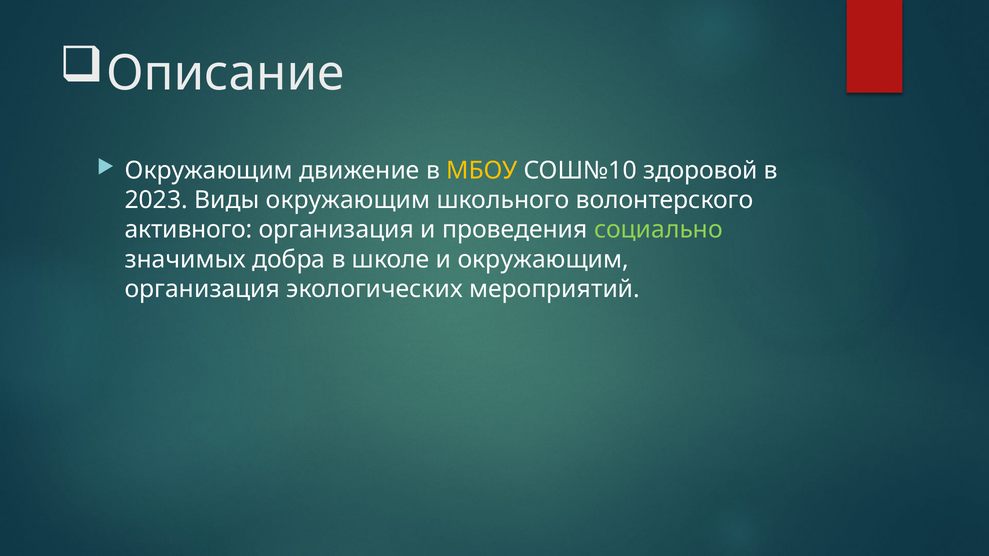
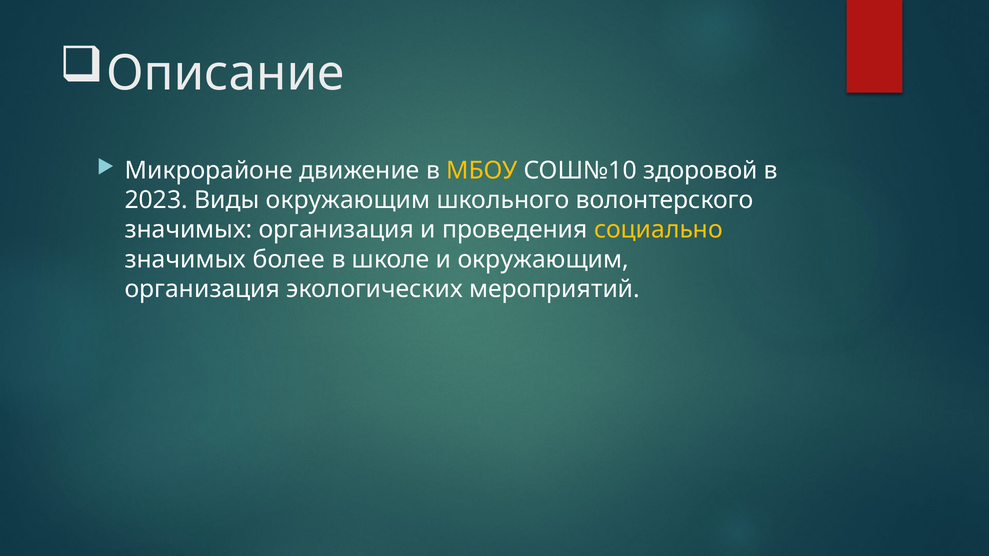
Окружающим at (209, 171): Окружающим -> Микрорайоне
активного at (189, 230): активного -> значимых
социально colour: light green -> yellow
добра: добра -> более
